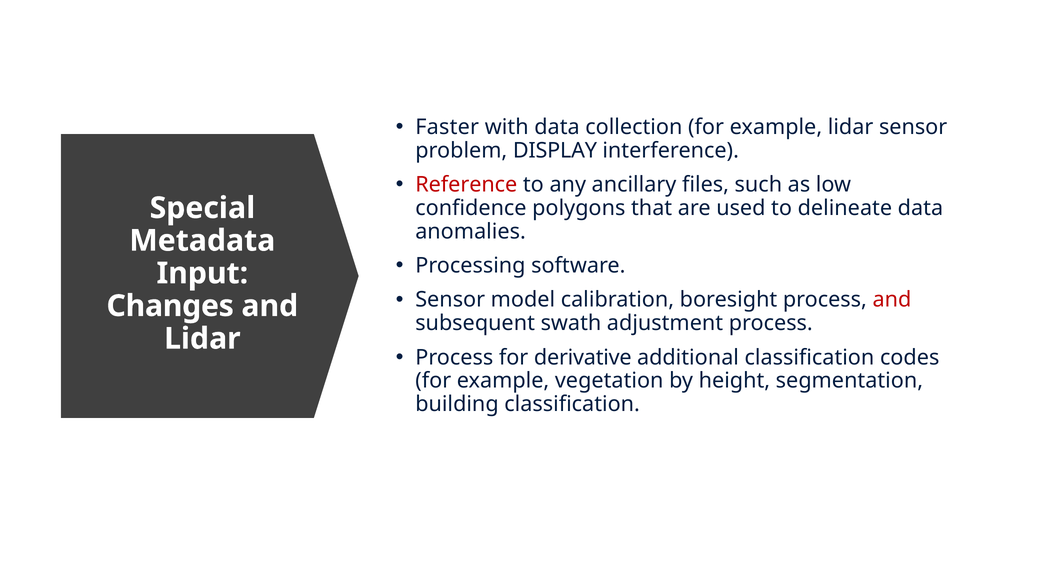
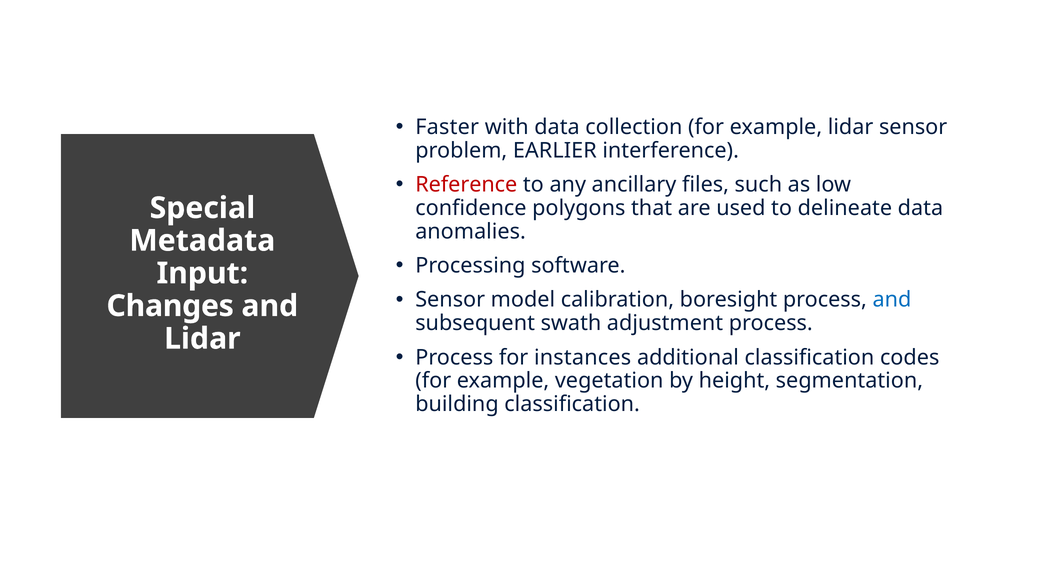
DISPLAY: DISPLAY -> EARLIER
and at (892, 299) colour: red -> blue
derivative: derivative -> instances
